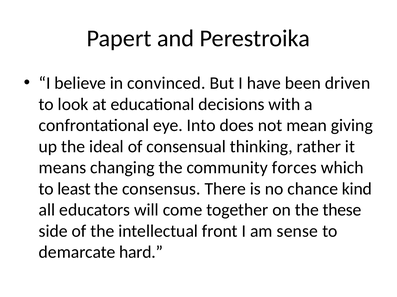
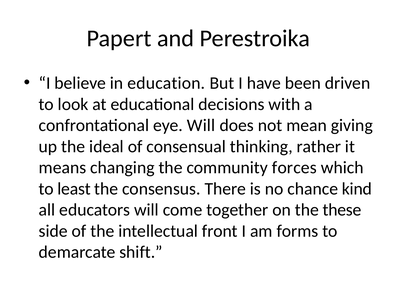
convinced: convinced -> education
eye Into: Into -> Will
sense: sense -> forms
hard: hard -> shift
